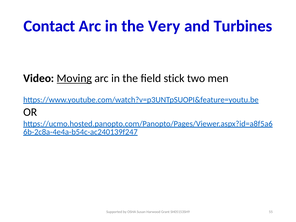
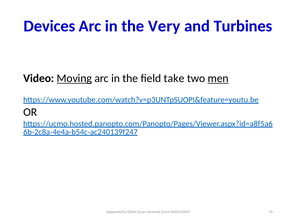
Contact: Contact -> Devices
stick: stick -> take
men underline: none -> present
